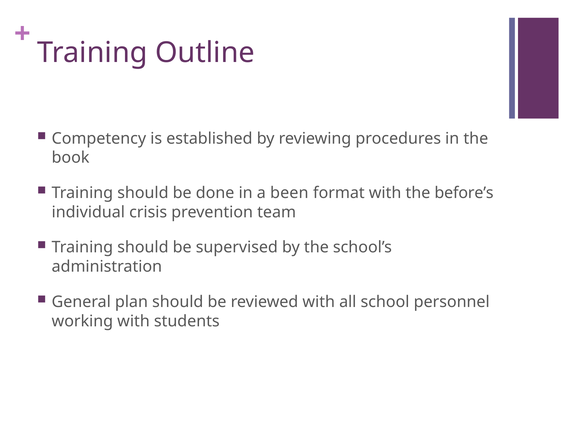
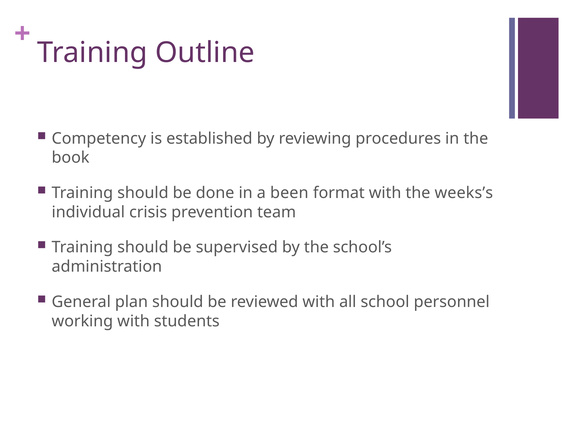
before’s: before’s -> weeks’s
